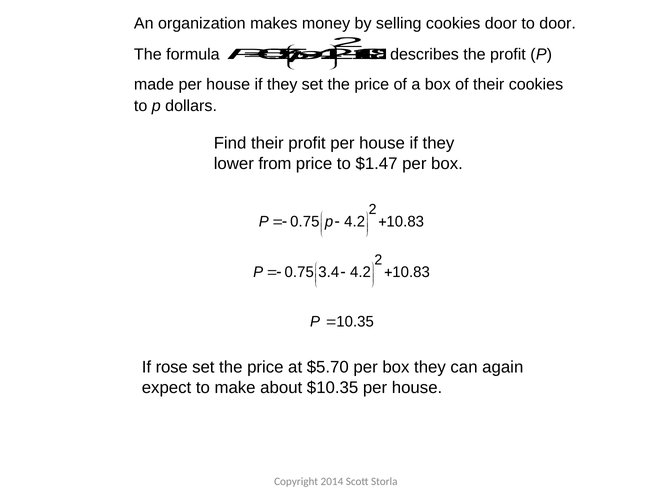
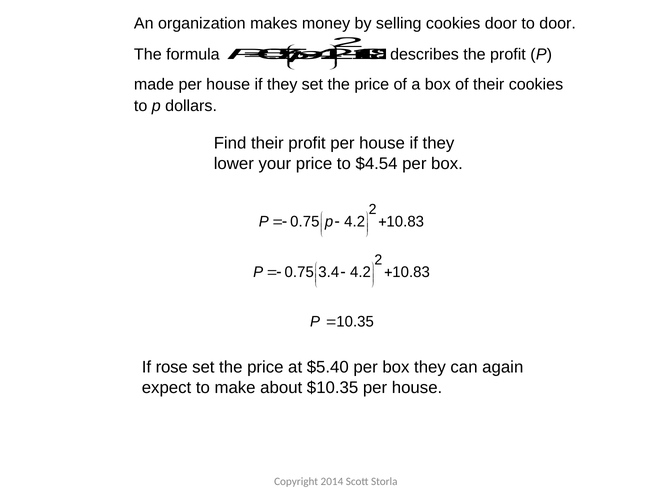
from: from -> your
$1.47: $1.47 -> $4.54
$5.70: $5.70 -> $5.40
